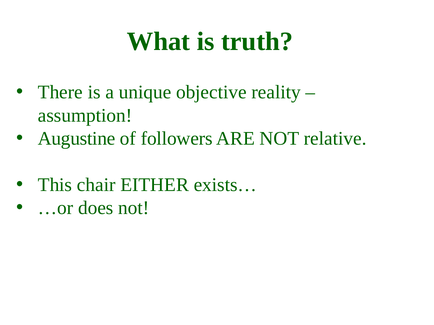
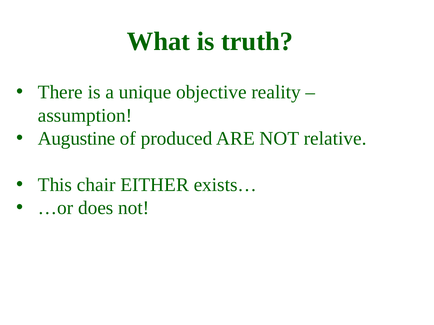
followers: followers -> produced
